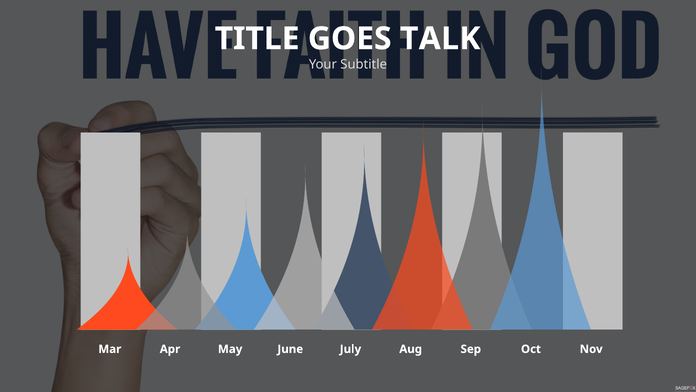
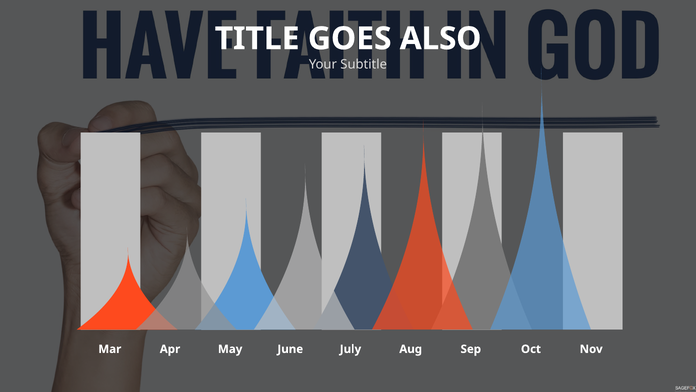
TALK: TALK -> ALSO
